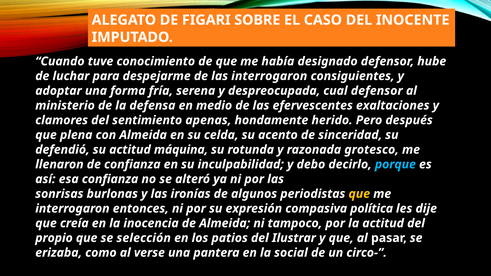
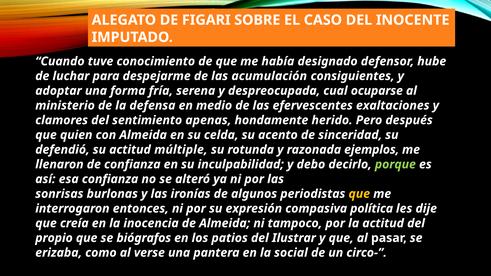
las interrogaron: interrogaron -> acumulación
cual defensor: defensor -> ocuparse
plena: plena -> quien
máquina: máquina -> múltiple
grotesco: grotesco -> ejemplos
porque colour: light blue -> light green
selección: selección -> biógrafos
